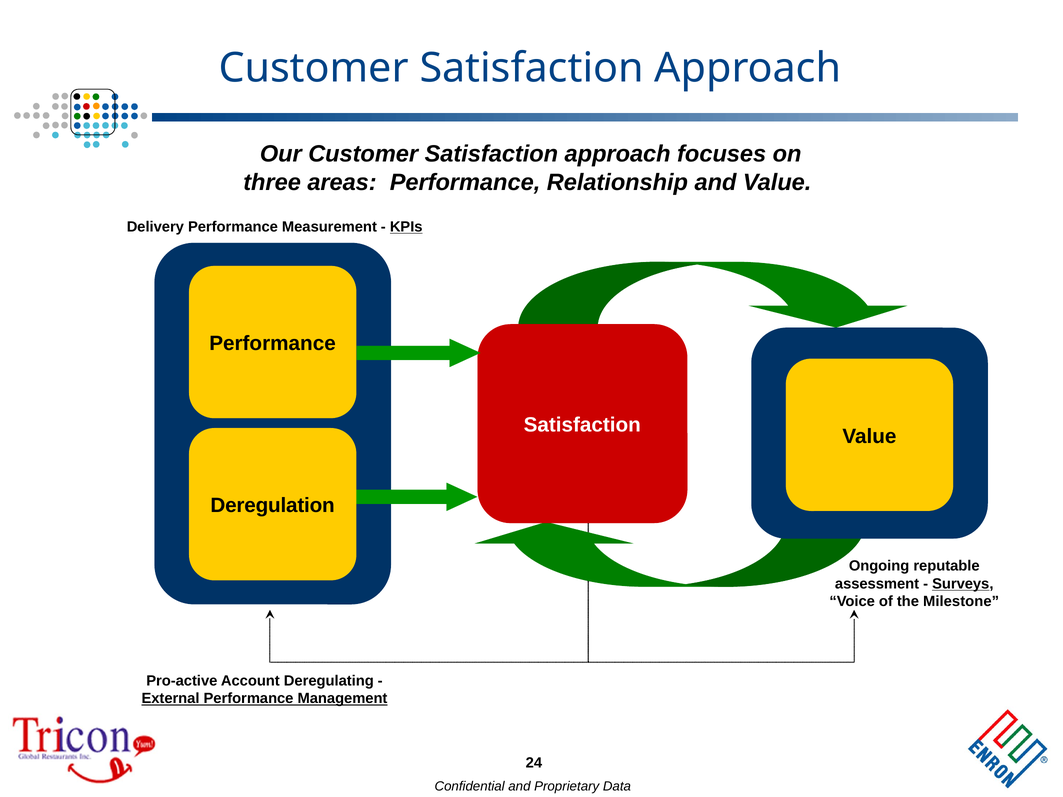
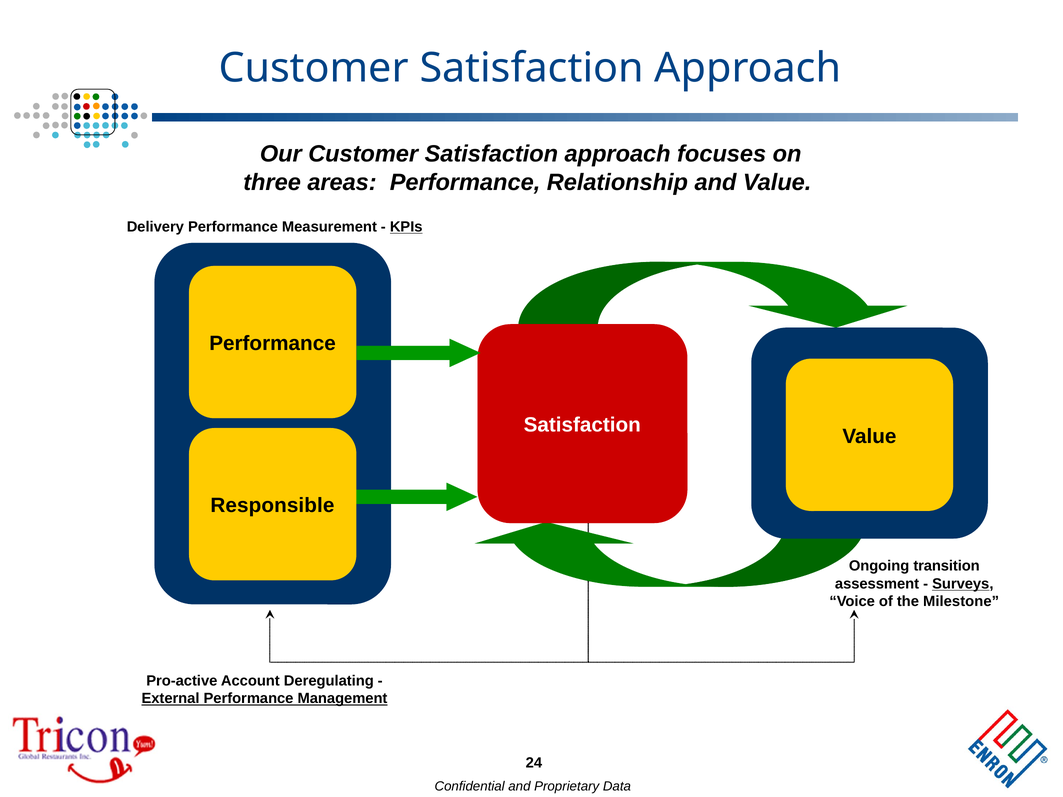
Deregulation: Deregulation -> Responsible
reputable: reputable -> transition
